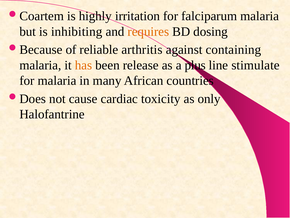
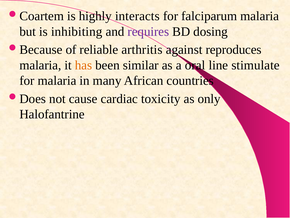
irritation: irritation -> interacts
requires colour: orange -> purple
containing: containing -> reproduces
release: release -> similar
plus: plus -> oral
